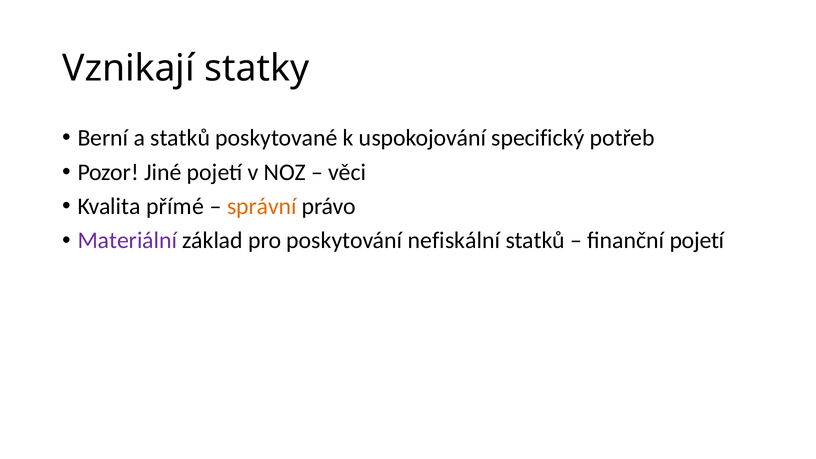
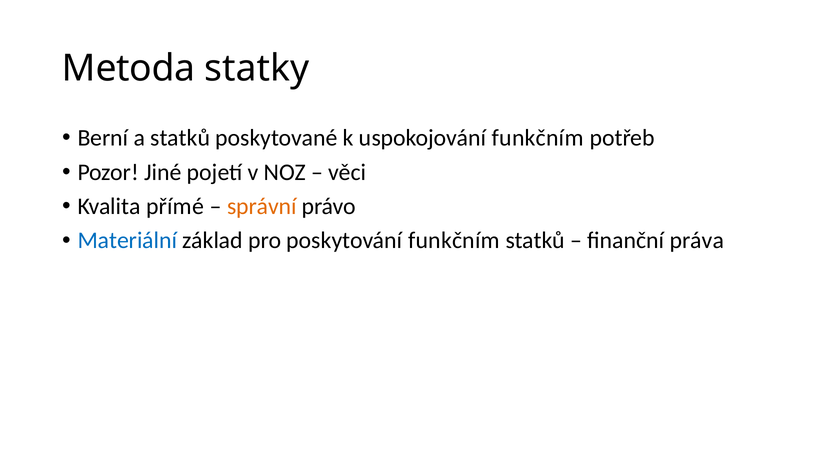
Vznikají: Vznikají -> Metoda
uspokojování specifický: specifický -> funkčním
Materiální colour: purple -> blue
poskytování nefiskální: nefiskální -> funkčním
finanční pojetí: pojetí -> práva
